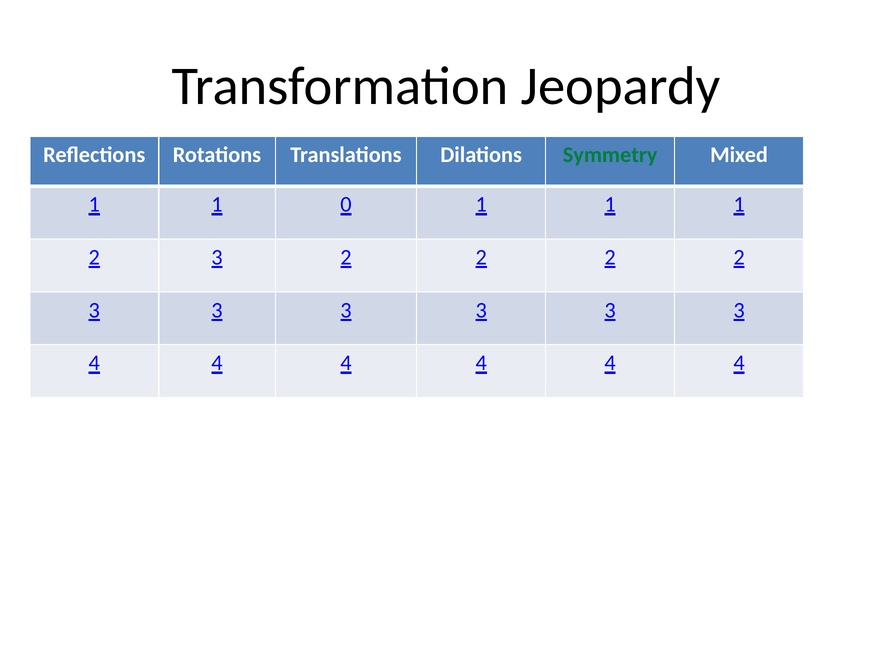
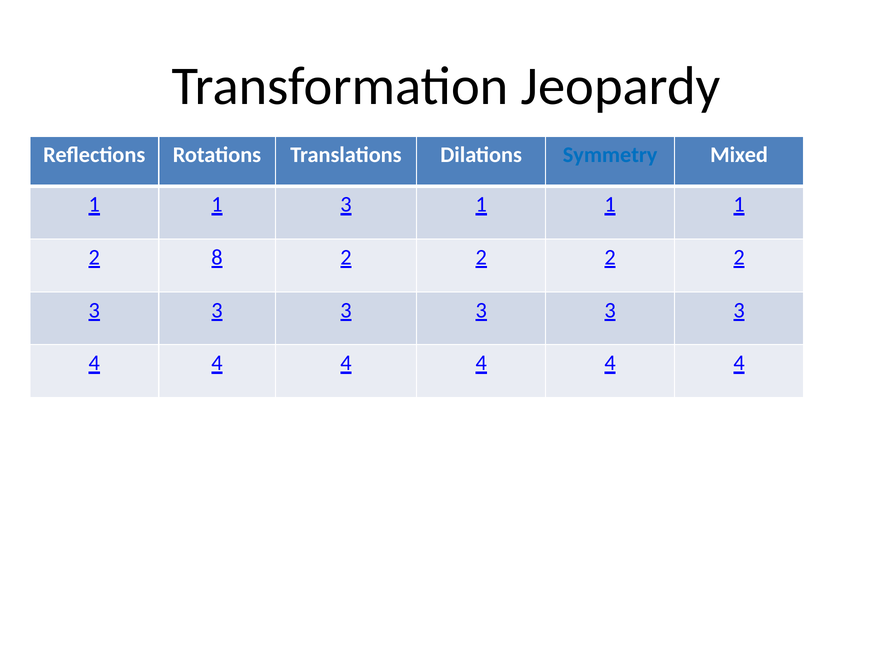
Symmetry colour: green -> blue
1 0: 0 -> 3
3 at (217, 257): 3 -> 8
